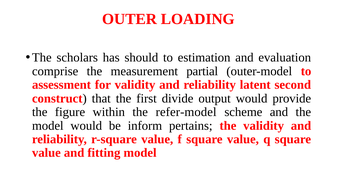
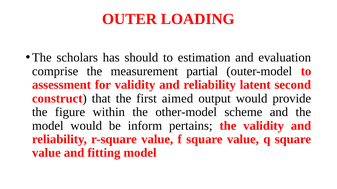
divide: divide -> aimed
refer-model: refer-model -> other-model
